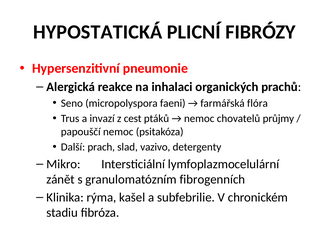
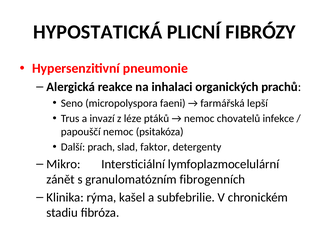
flóra: flóra -> lepší
cest: cest -> léze
průjmy: průjmy -> infekce
vazivo: vazivo -> faktor
